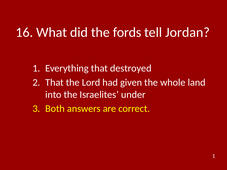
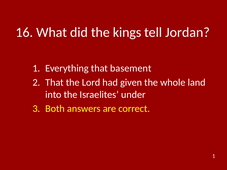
fords: fords -> kings
destroyed: destroyed -> basement
